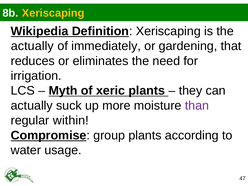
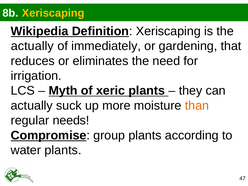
than colour: purple -> orange
within: within -> needs
water usage: usage -> plants
